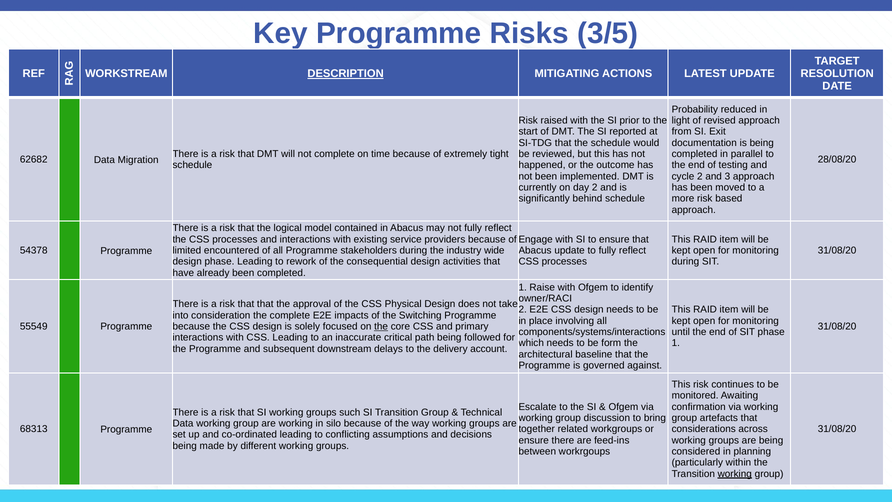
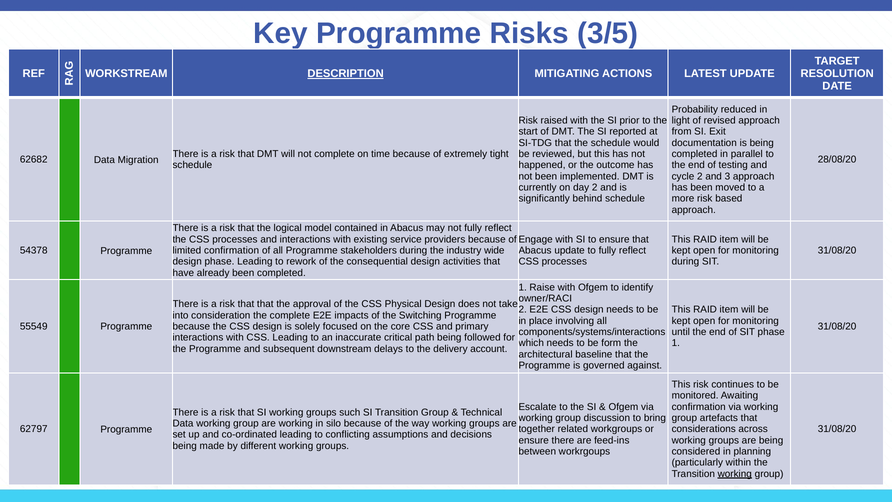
limited encountered: encountered -> confirmation
the at (381, 326) underline: present -> none
68313: 68313 -> 62797
